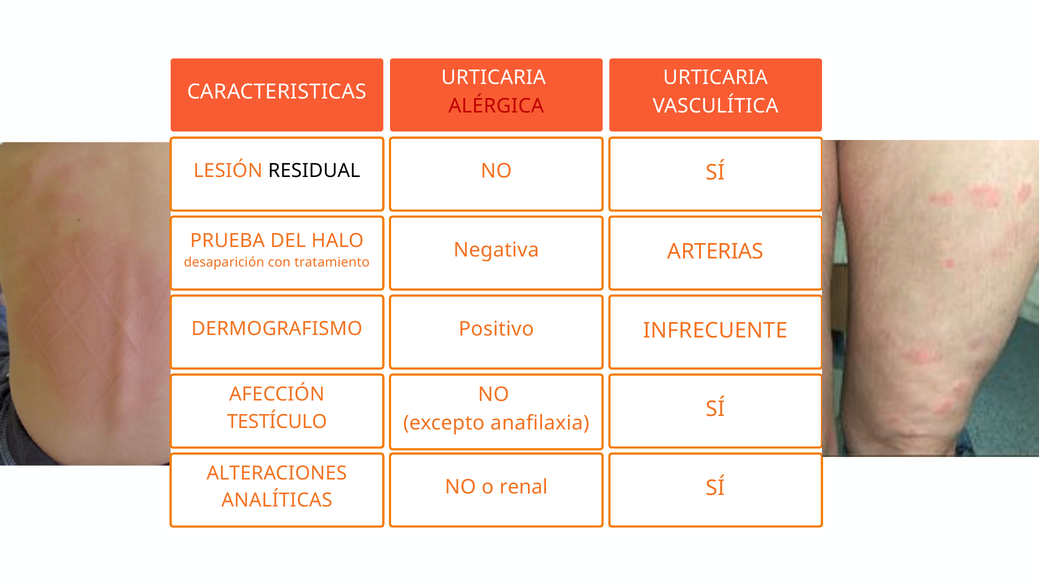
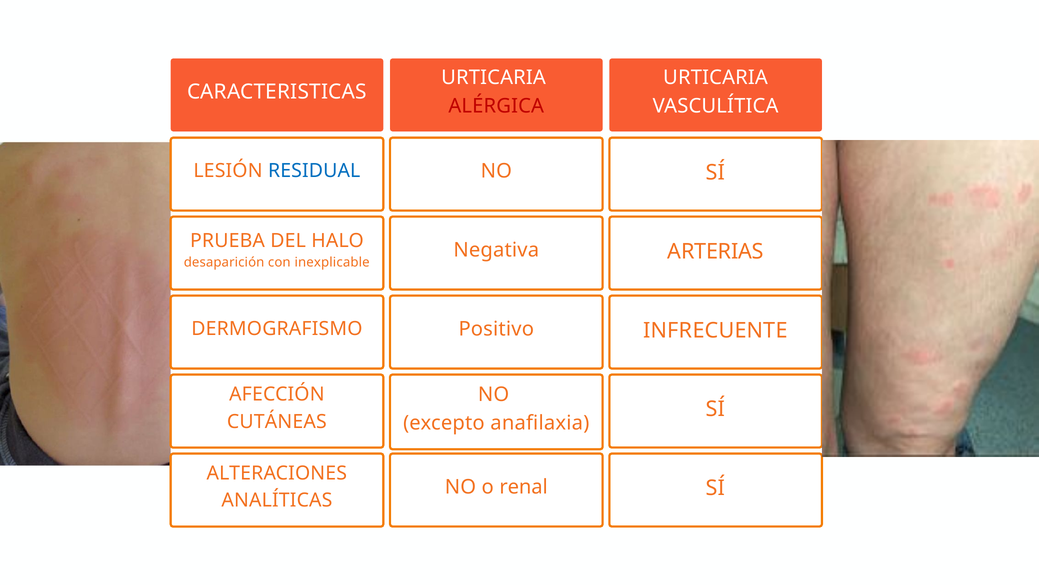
RESIDUAL colour: black -> blue
tratamiento: tratamiento -> inexplicable
TESTÍCULO: TESTÍCULO -> CUTÁNEAS
